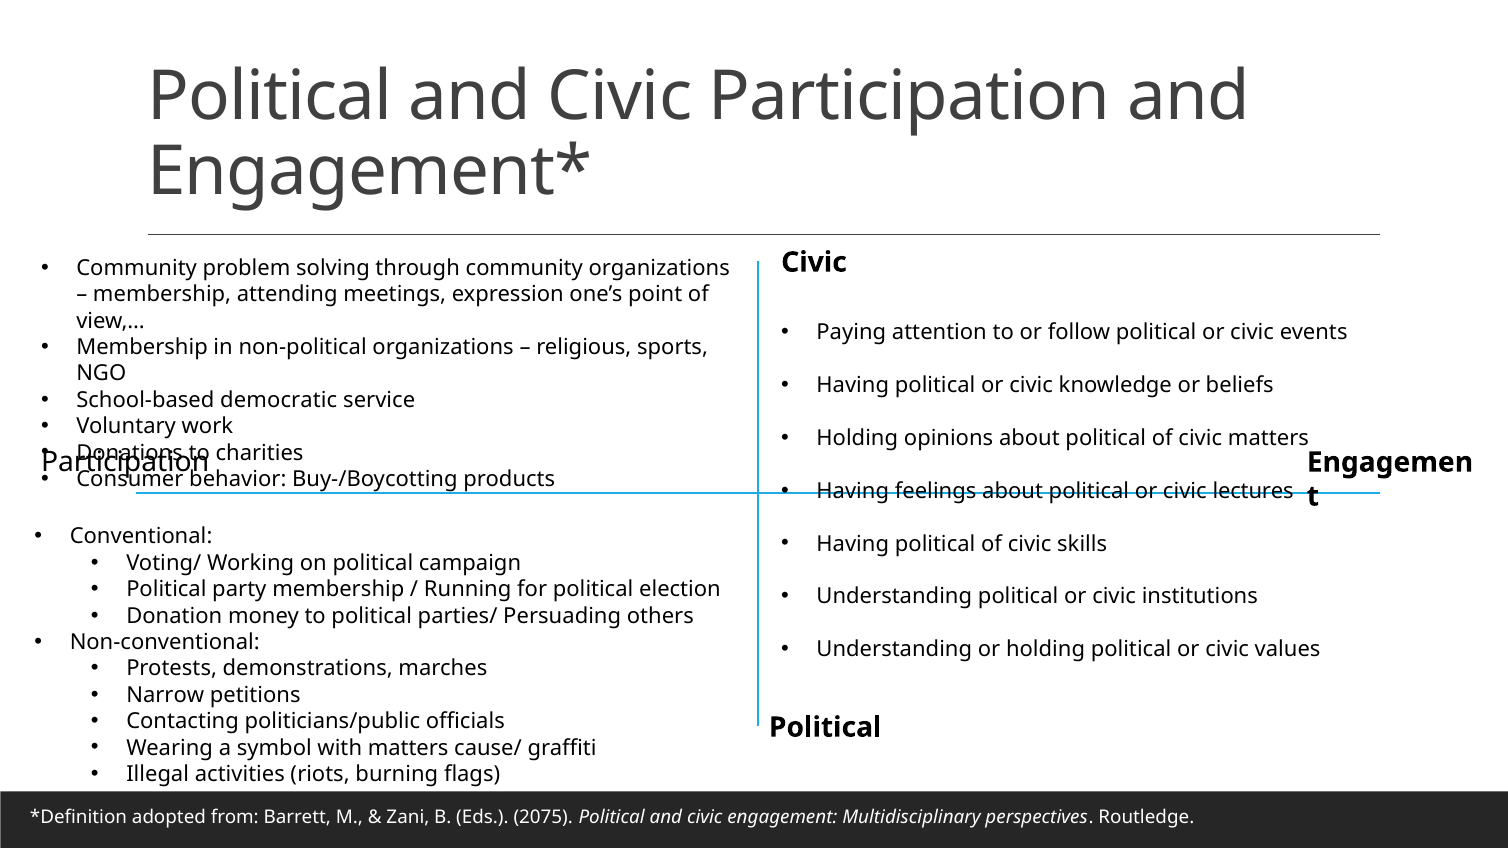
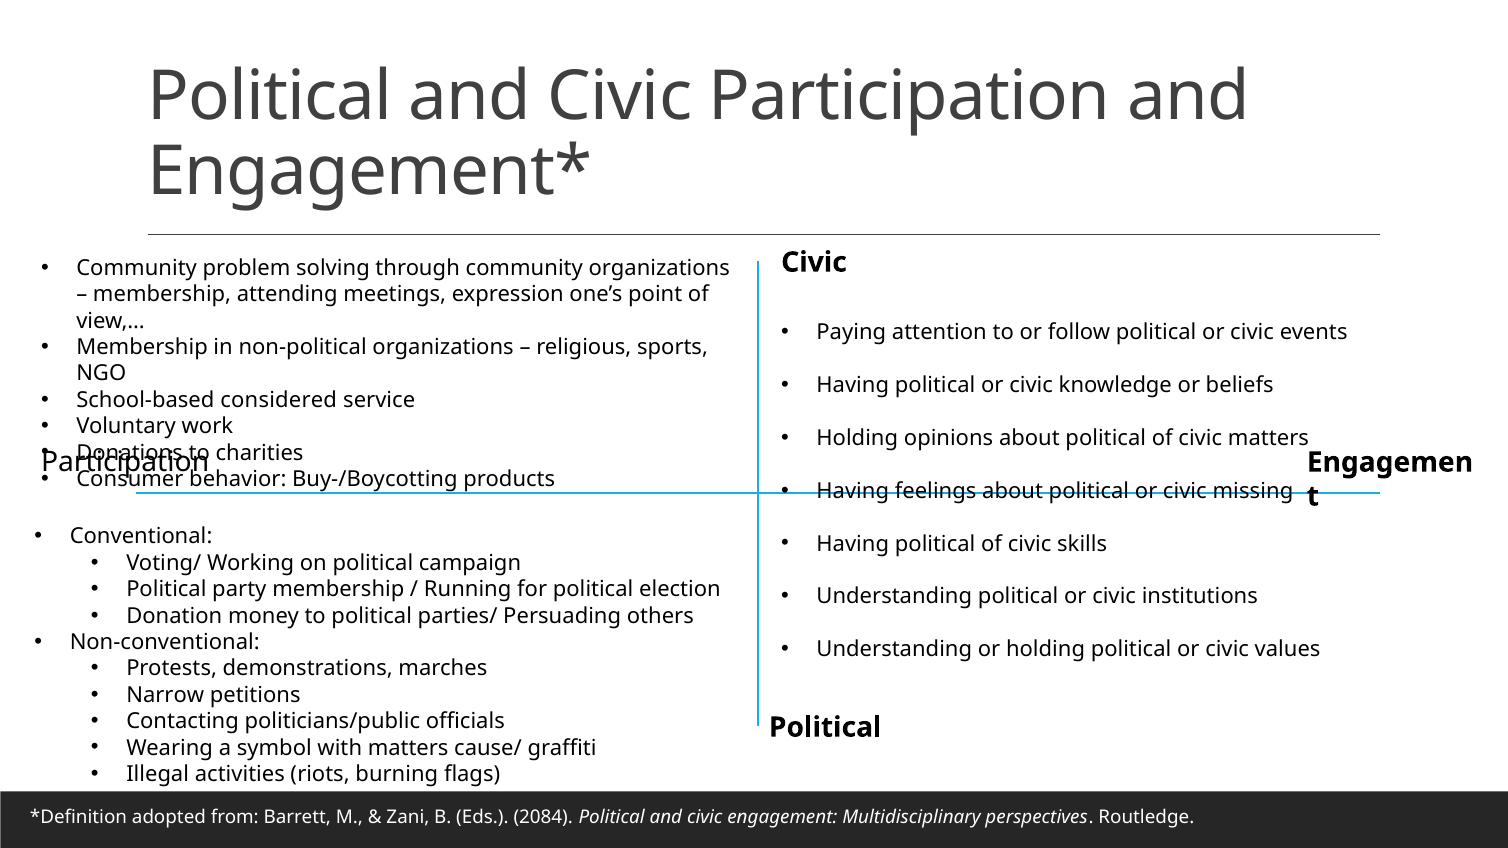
democratic: democratic -> considered
lectures: lectures -> missing
2075: 2075 -> 2084
